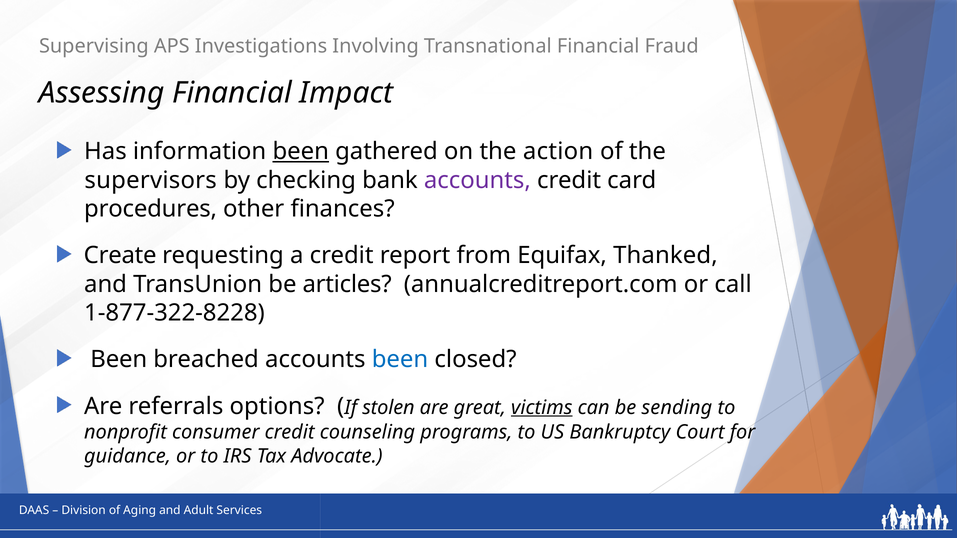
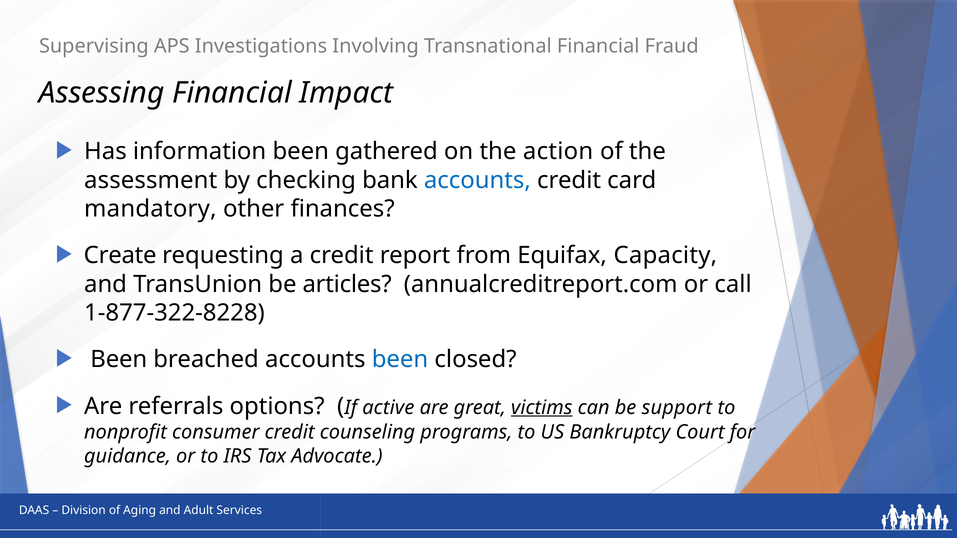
been at (301, 152) underline: present -> none
supervisors: supervisors -> assessment
accounts at (477, 180) colour: purple -> blue
procedures: procedures -> mandatory
Thanked: Thanked -> Capacity
stolen: stolen -> active
sending: sending -> support
